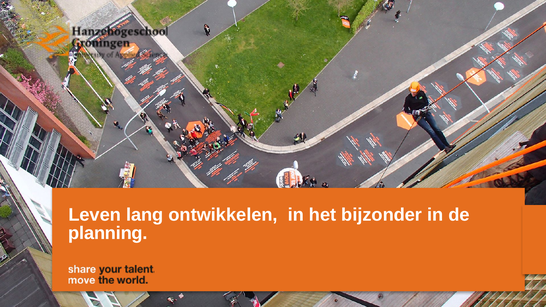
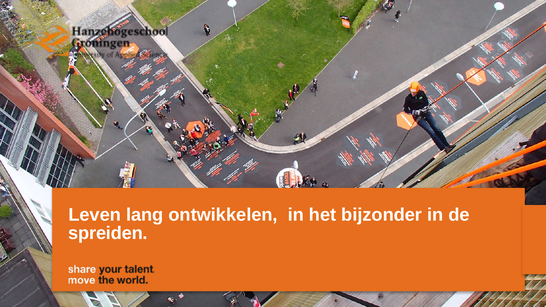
planning: planning -> spreiden
